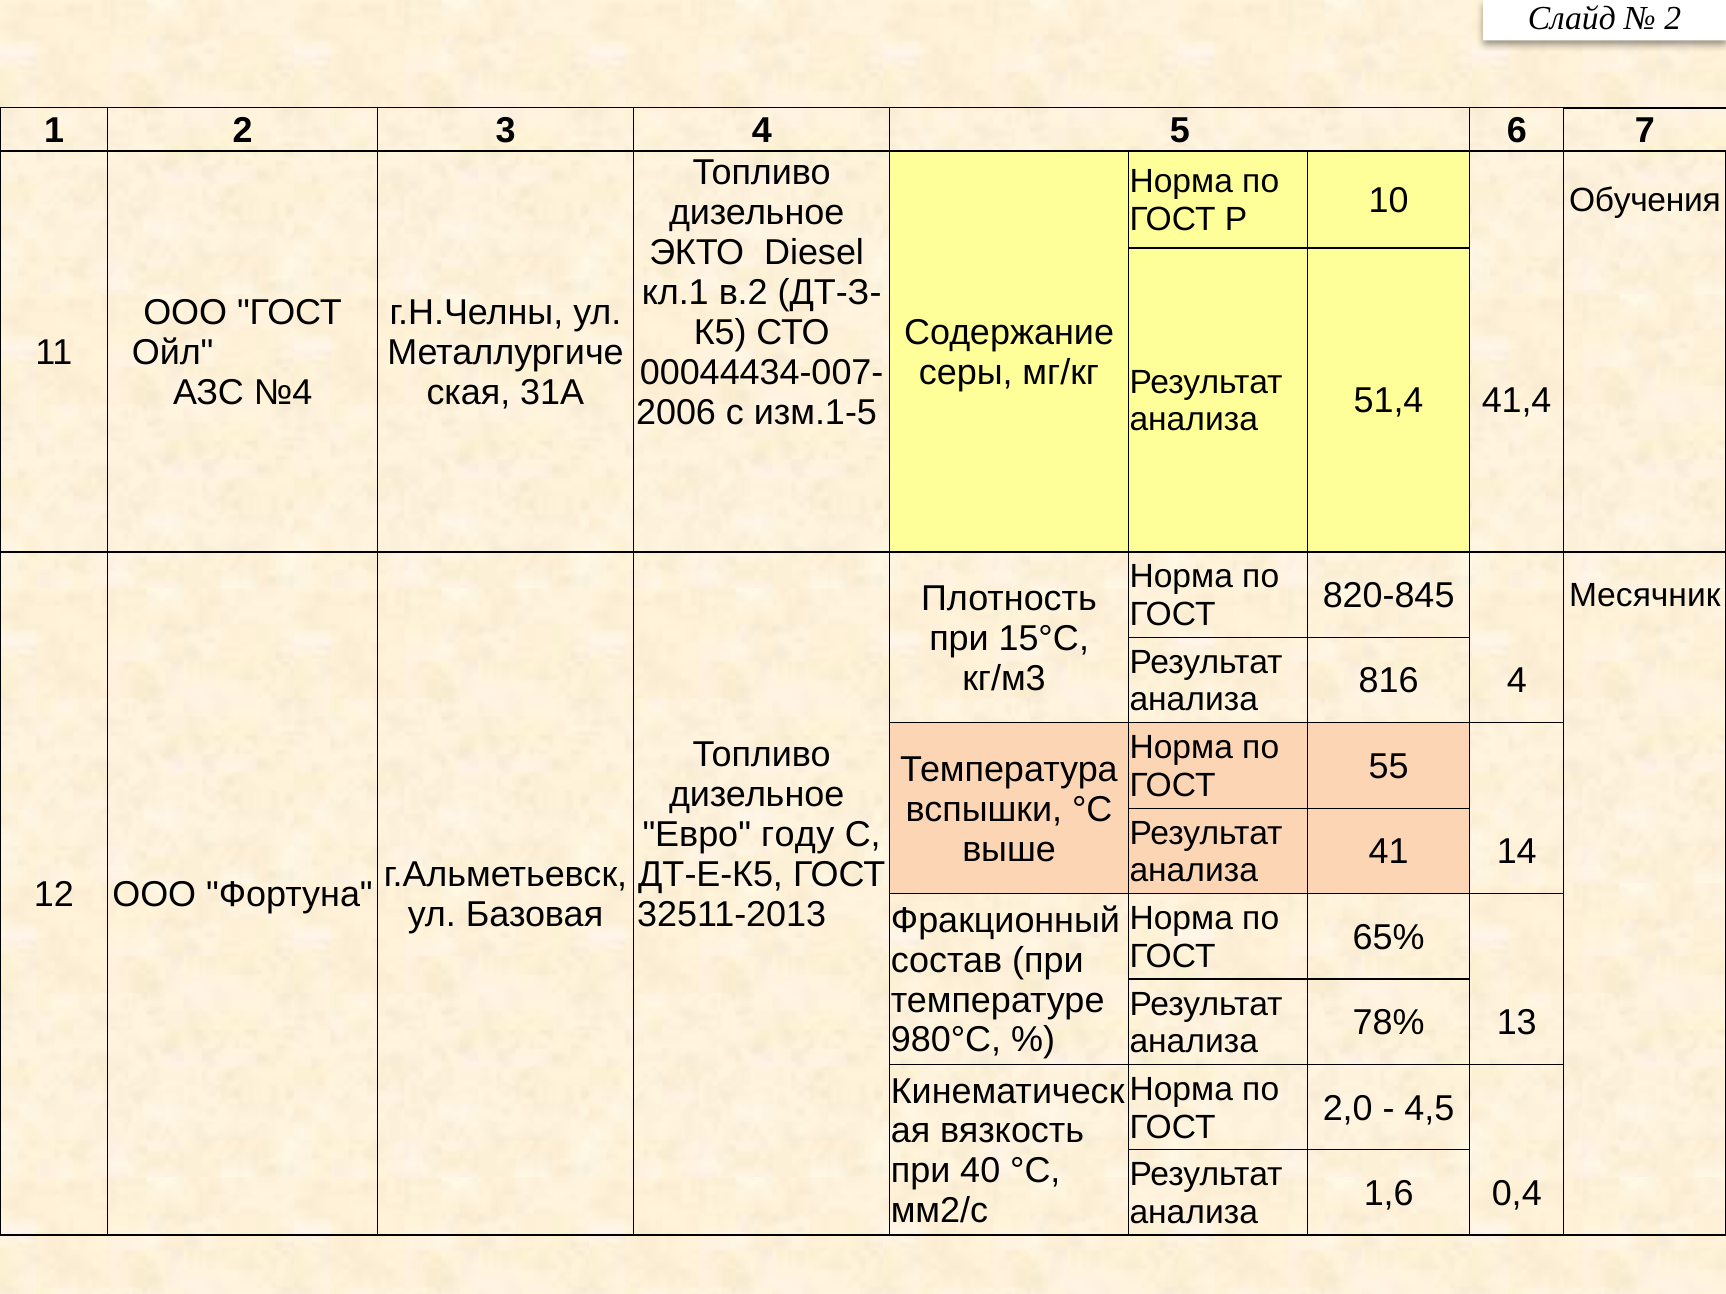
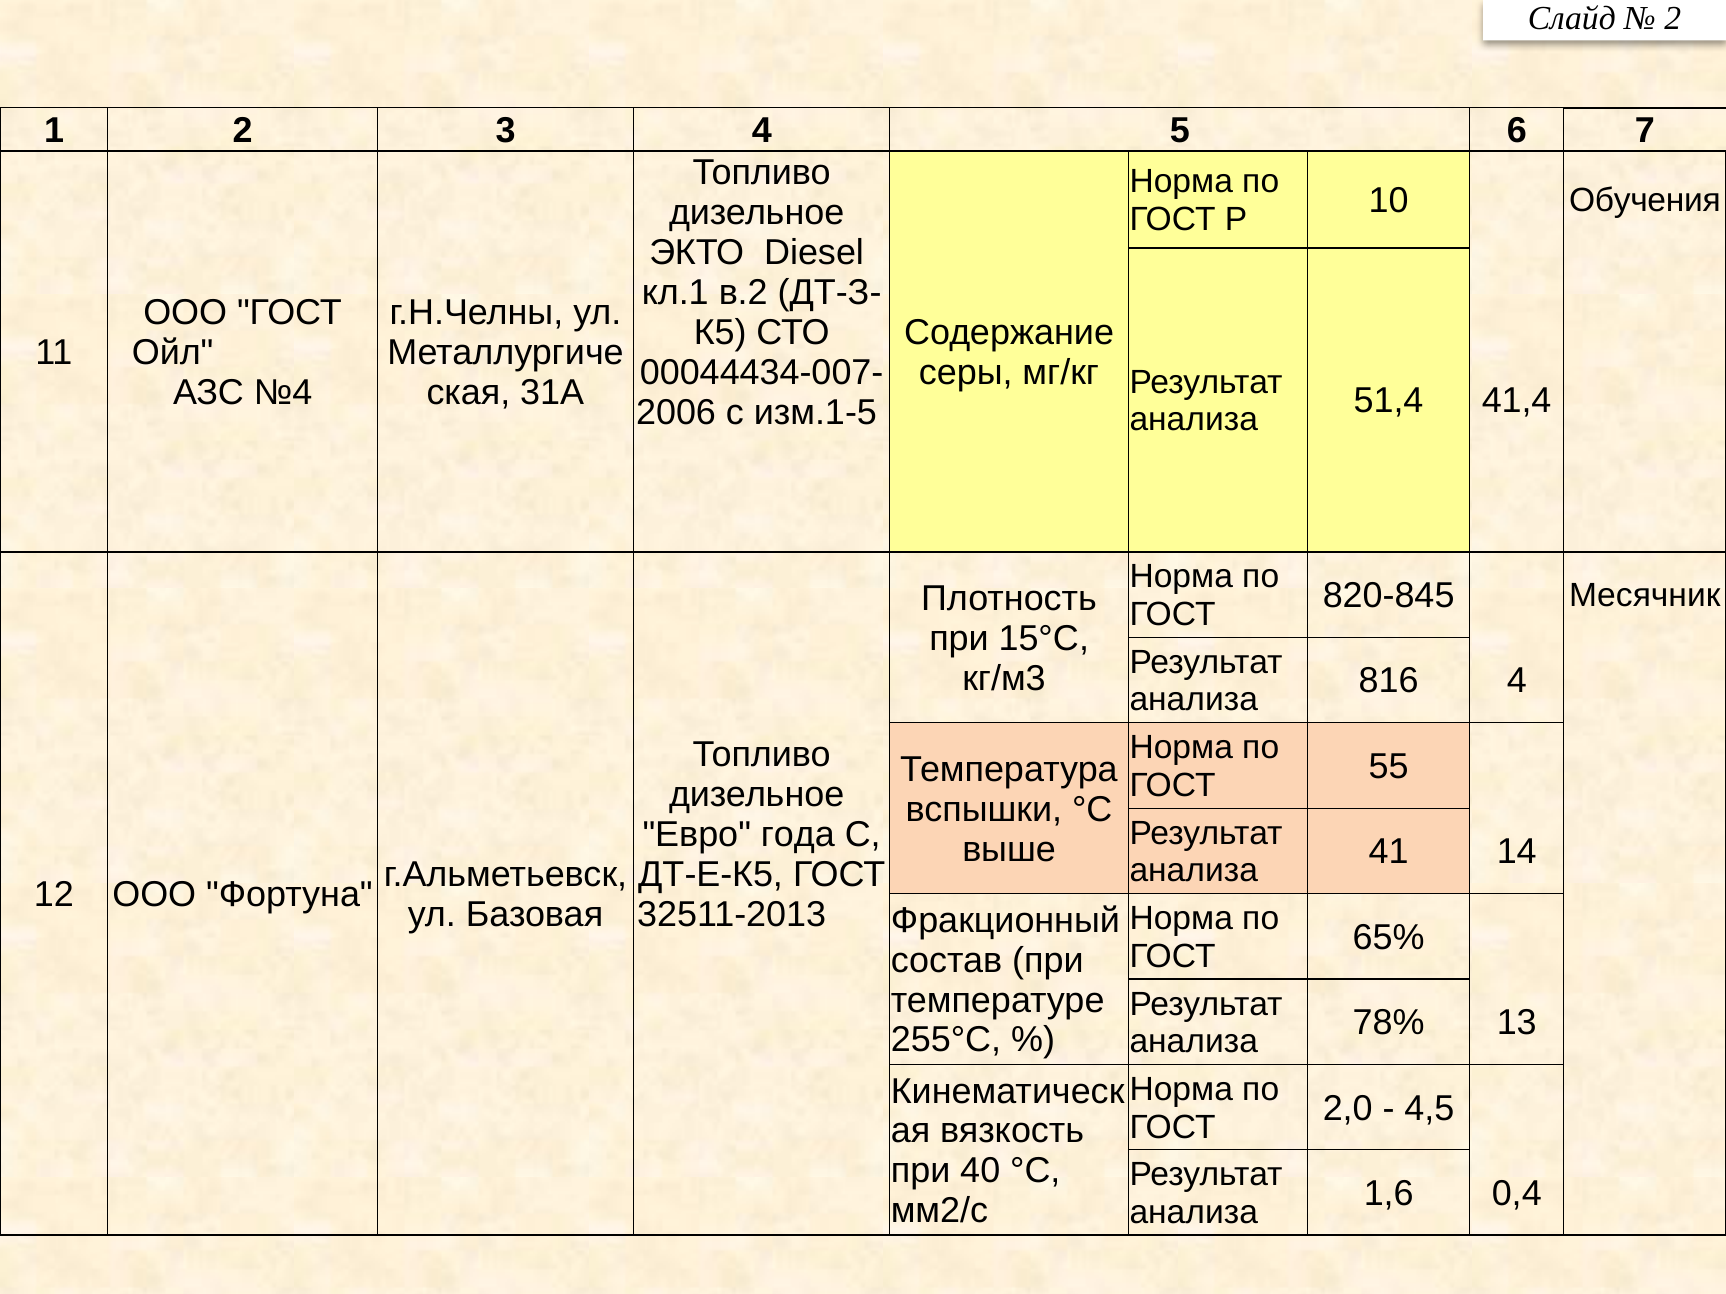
году: году -> года
980°С: 980°С -> 255°С
